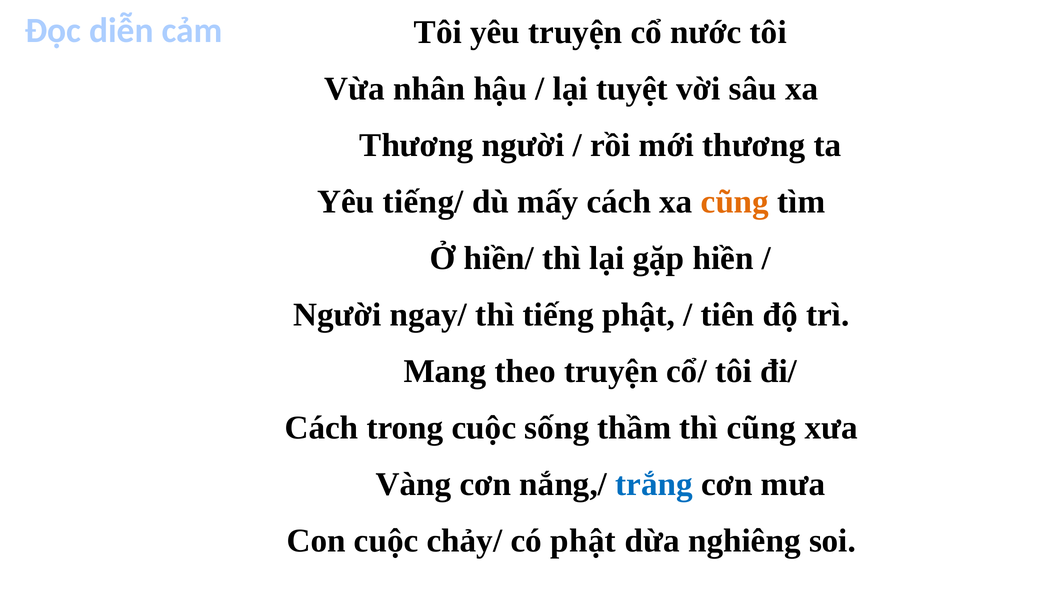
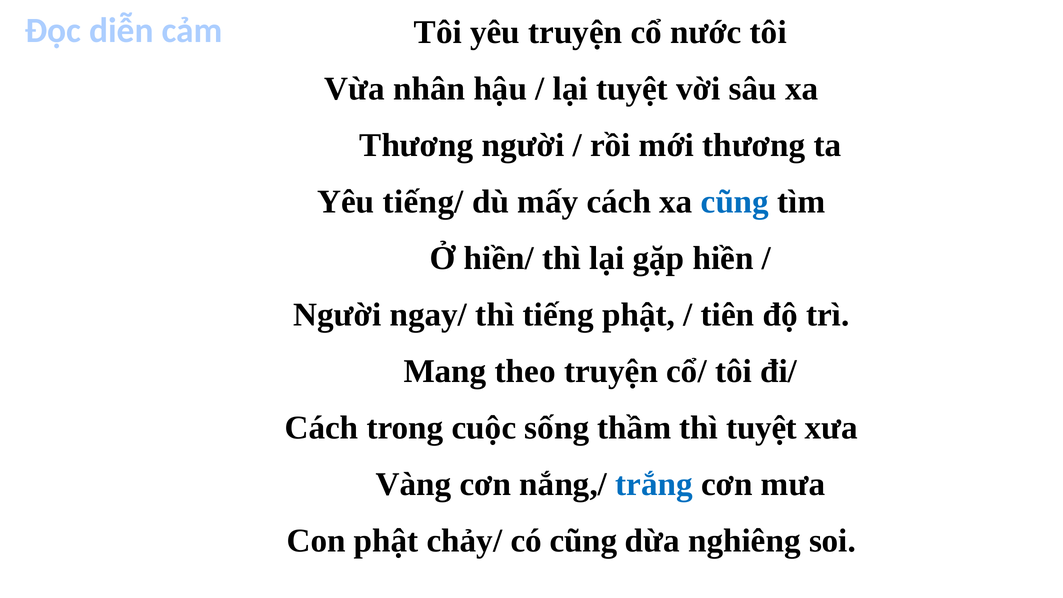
cũng at (735, 202) colour: orange -> blue
thì cũng: cũng -> tuyệt
Con cuộc: cuộc -> phật
có phật: phật -> cũng
